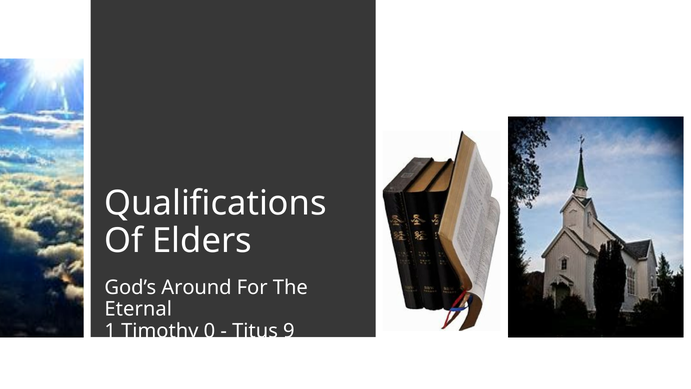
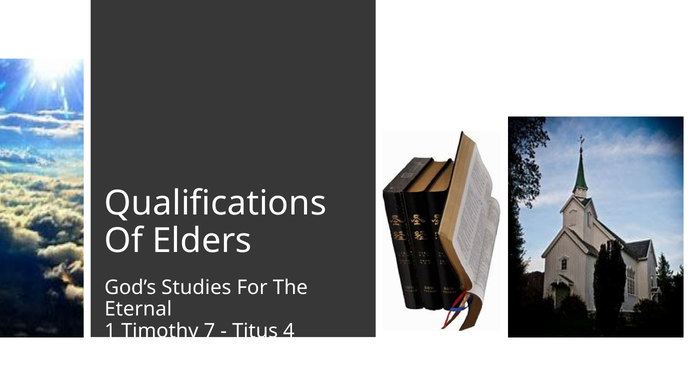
Around: Around -> Studies
0: 0 -> 7
9: 9 -> 4
